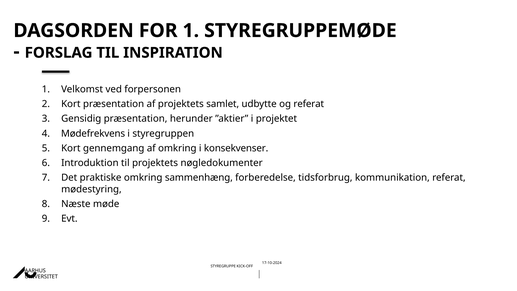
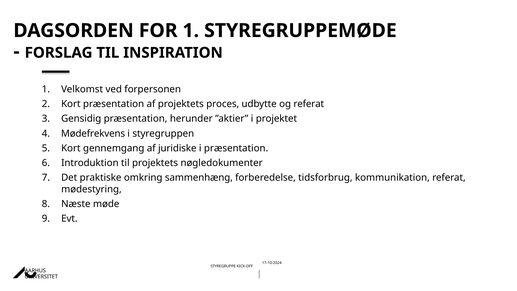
samlet: samlet -> proces
af omkring: omkring -> juridiske
i konsekvenser: konsekvenser -> præsentation
